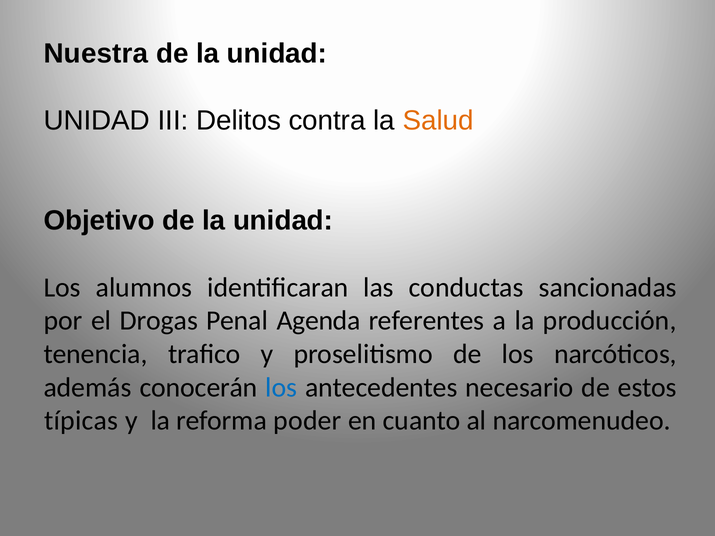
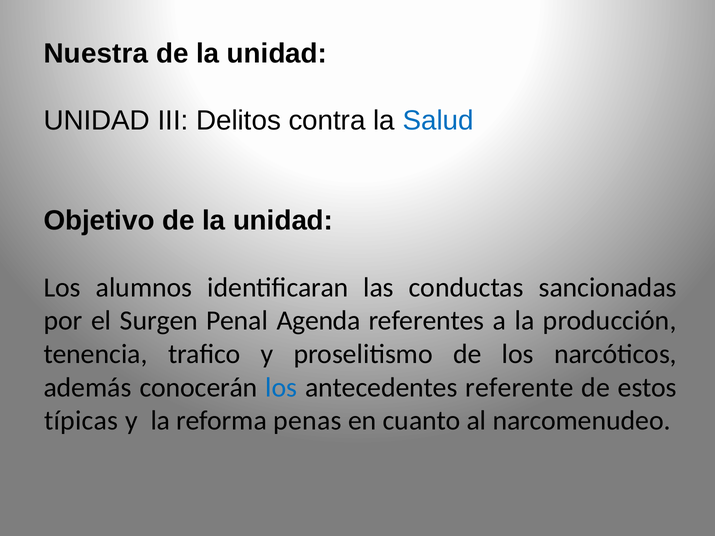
Salud colour: orange -> blue
Drogas: Drogas -> Surgen
necesario: necesario -> referente
poder: poder -> penas
